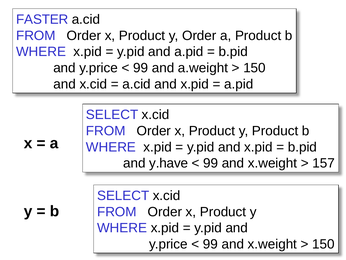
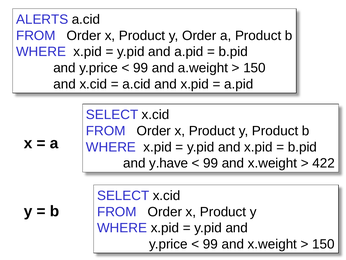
FASTER: FASTER -> ALERTS
157: 157 -> 422
